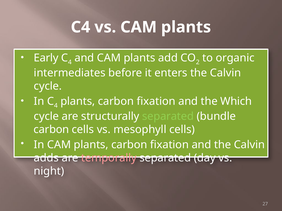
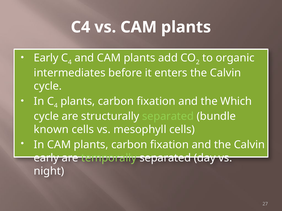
carbon at (51, 130): carbon -> known
adds at (46, 158): adds -> early
temporally colour: pink -> light green
